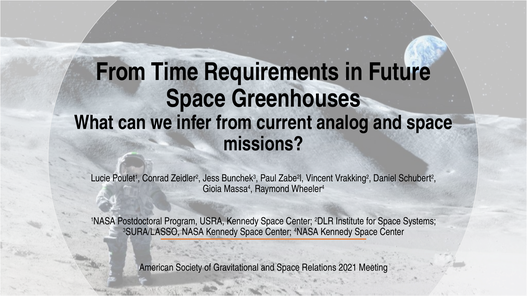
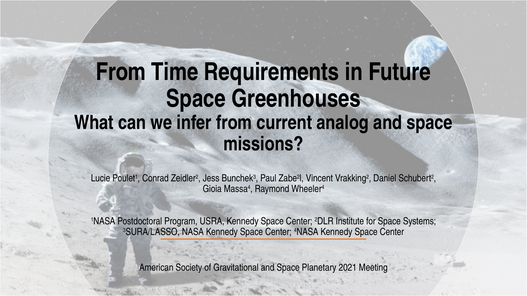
Relations: Relations -> Planetary
